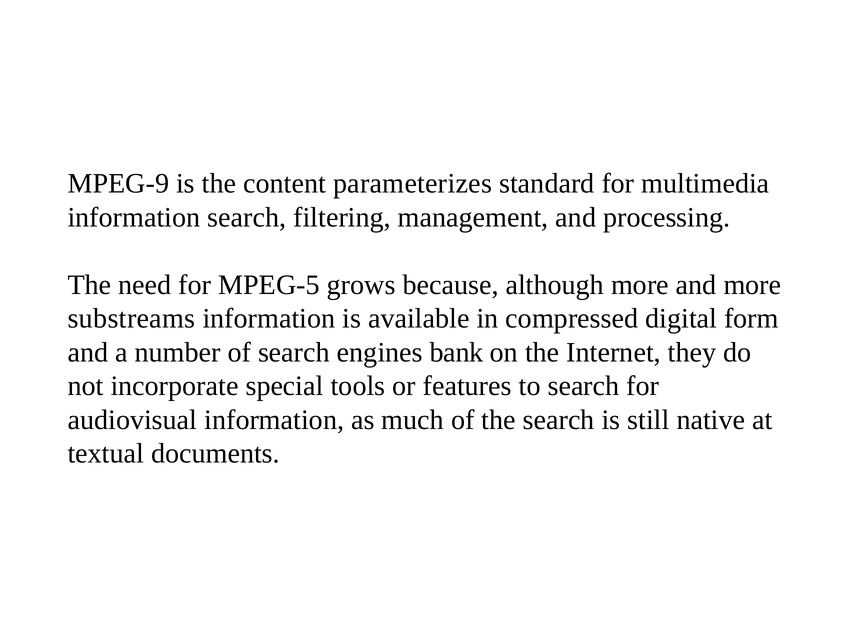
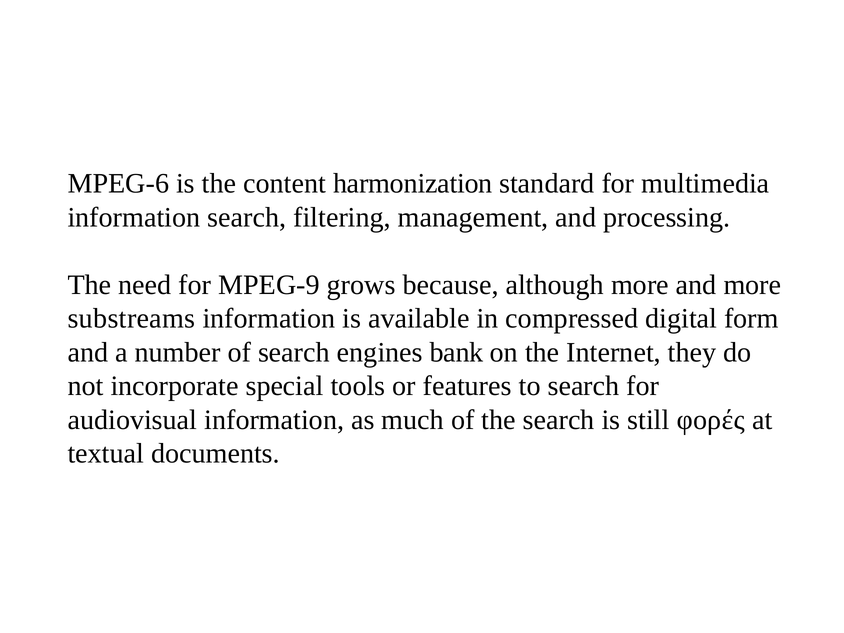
MPEG-9: MPEG-9 -> MPEG-6
parameterizes: parameterizes -> harmonization
MPEG-5: MPEG-5 -> MPEG-9
native: native -> φορές
